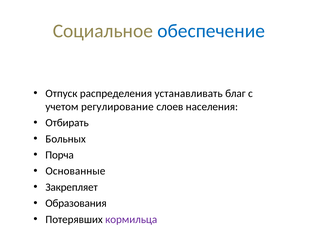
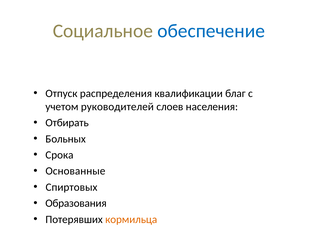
устанавливать: устанавливать -> квалификации
регулирование: регулирование -> руководителей
Порча: Порча -> Срока
Закрепляет: Закрепляет -> Спиртовых
кормильца colour: purple -> orange
